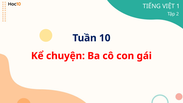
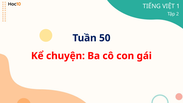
10: 10 -> 50
